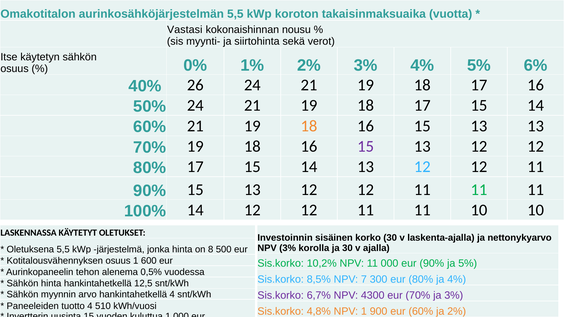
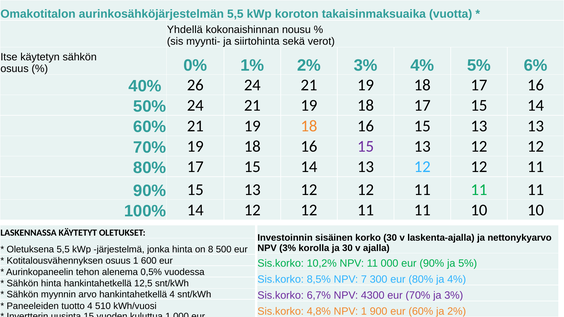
Vastasi: Vastasi -> Yhdellä
